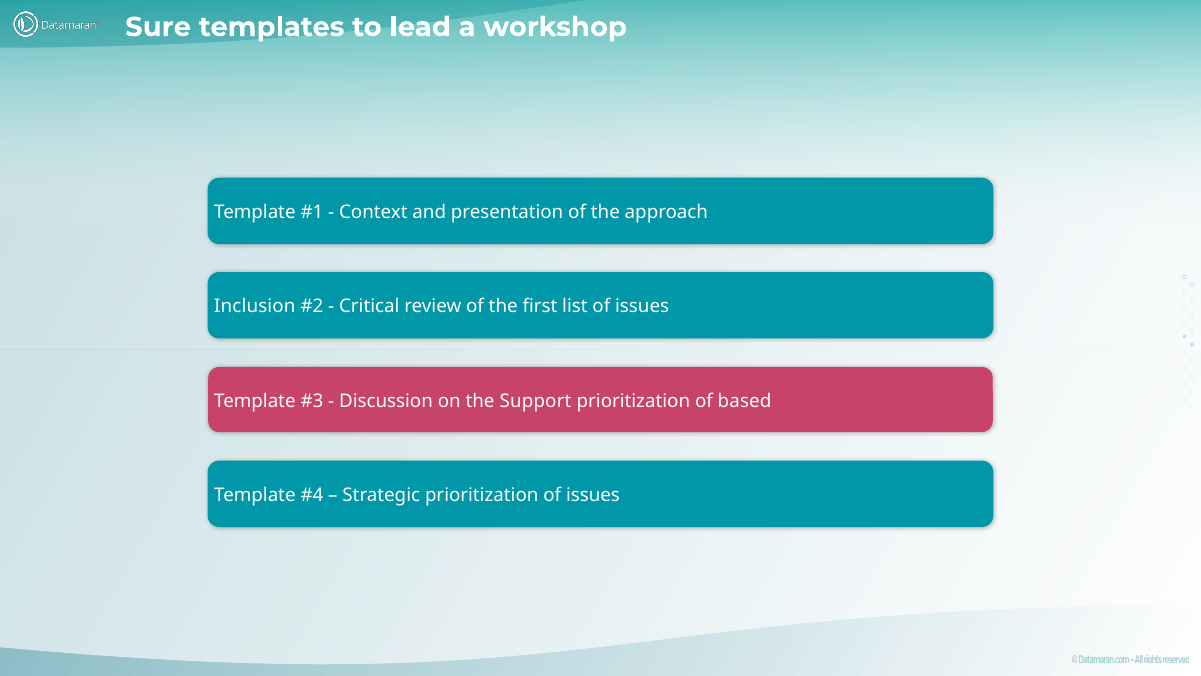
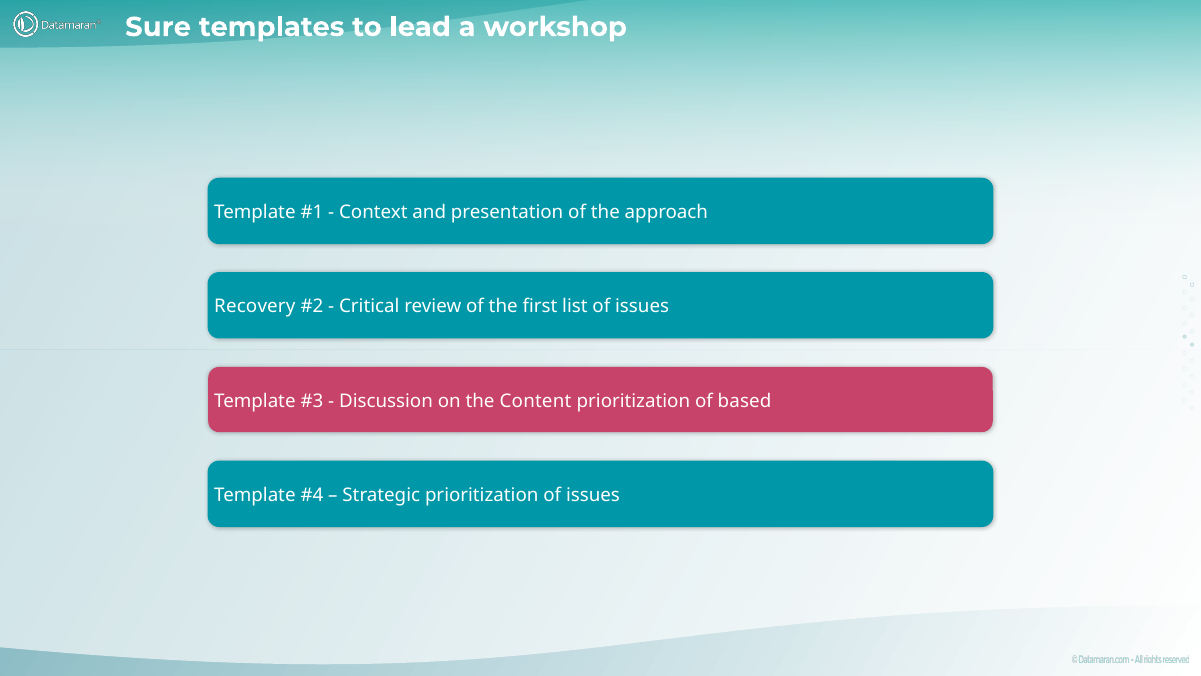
Inclusion: Inclusion -> Recovery
Support: Support -> Content
